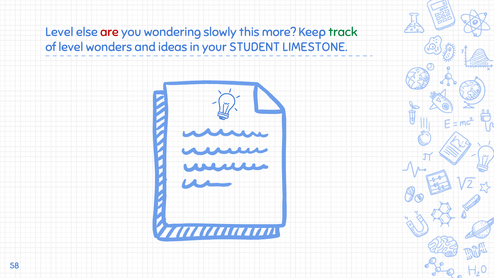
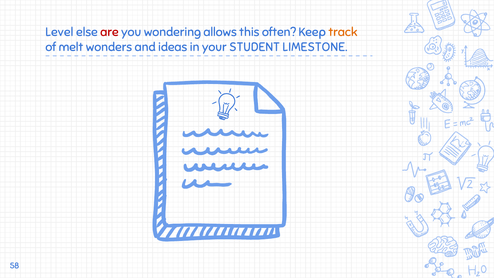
slowly: slowly -> allows
more: more -> often
track colour: green -> orange
of level: level -> melt
